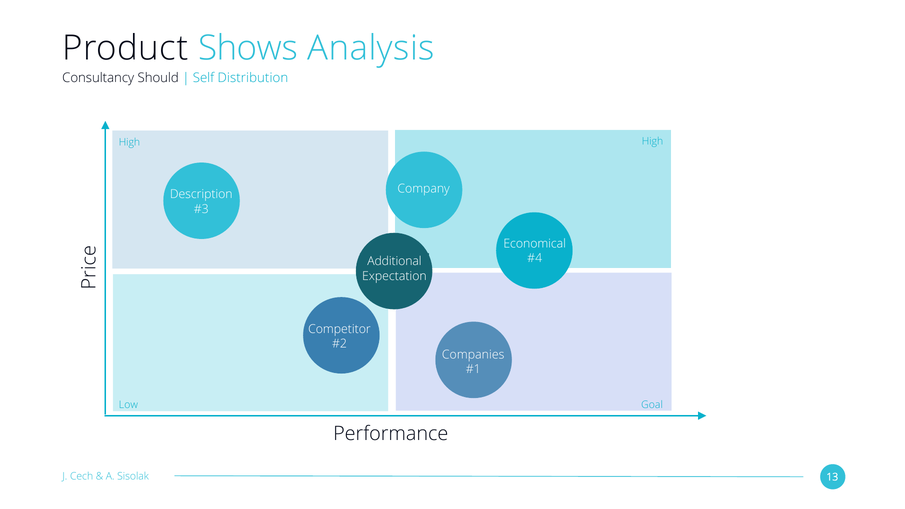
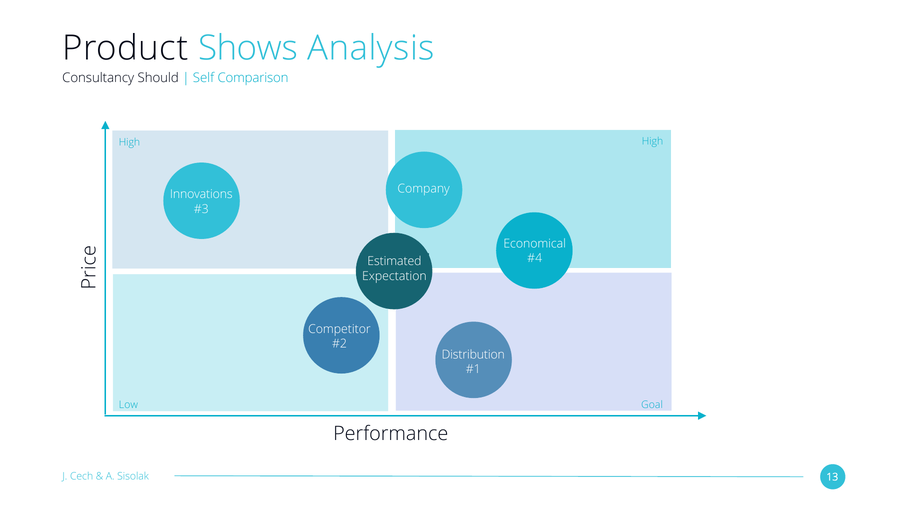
Distribution: Distribution -> Comparison
Description: Description -> Innovations
Additional: Additional -> Estimated
Companies: Companies -> Distribution
